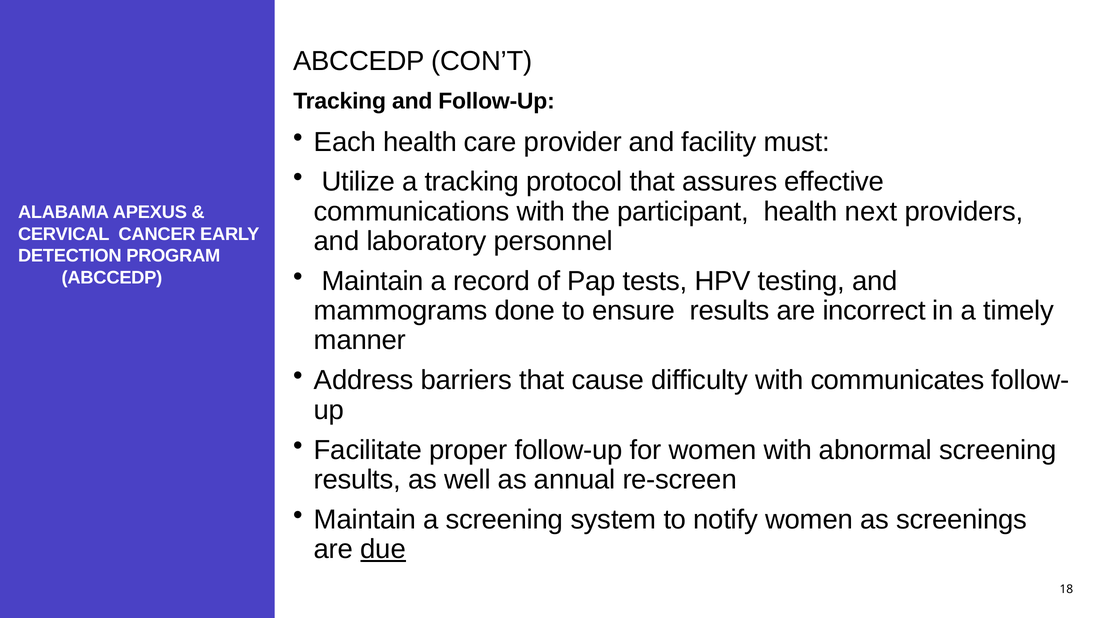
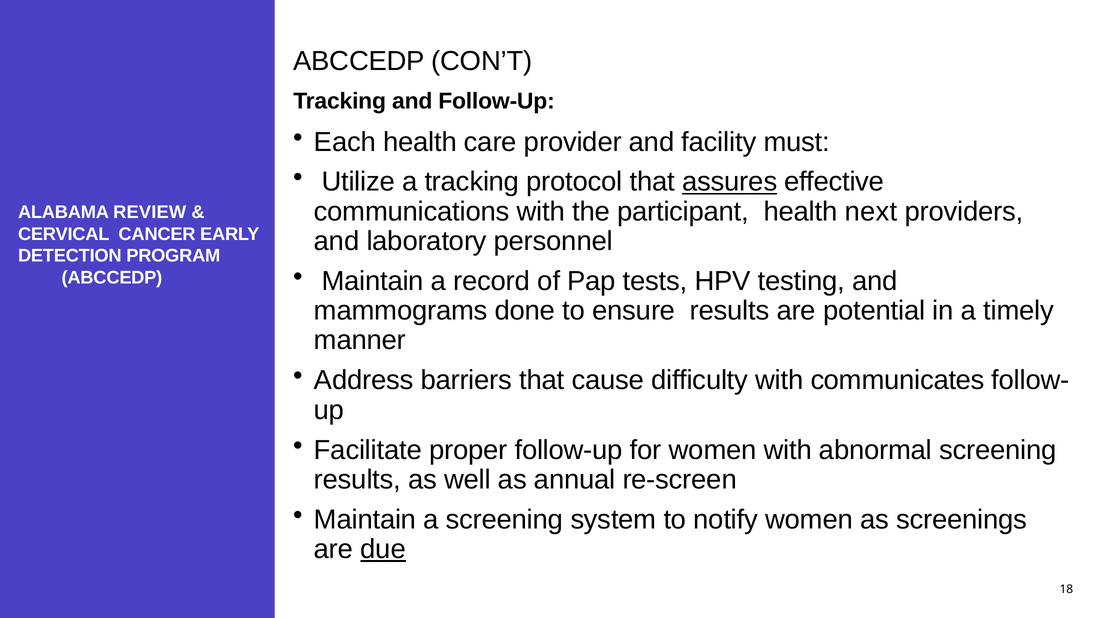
assures underline: none -> present
APEXUS: APEXUS -> REVIEW
incorrect: incorrect -> potential
